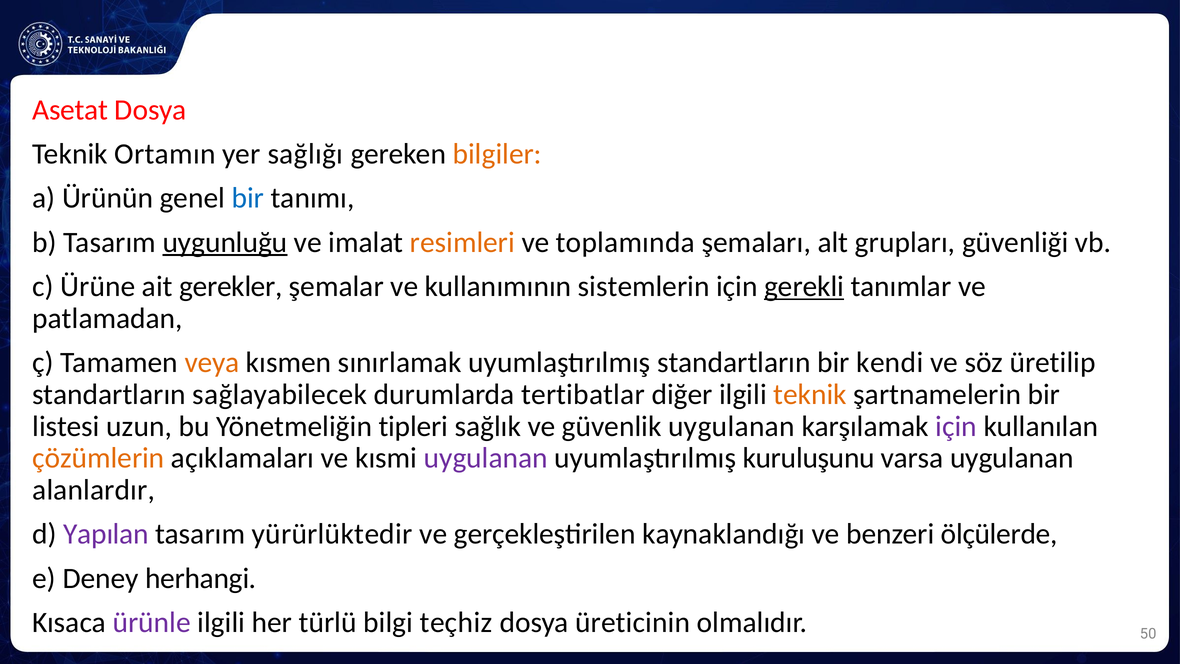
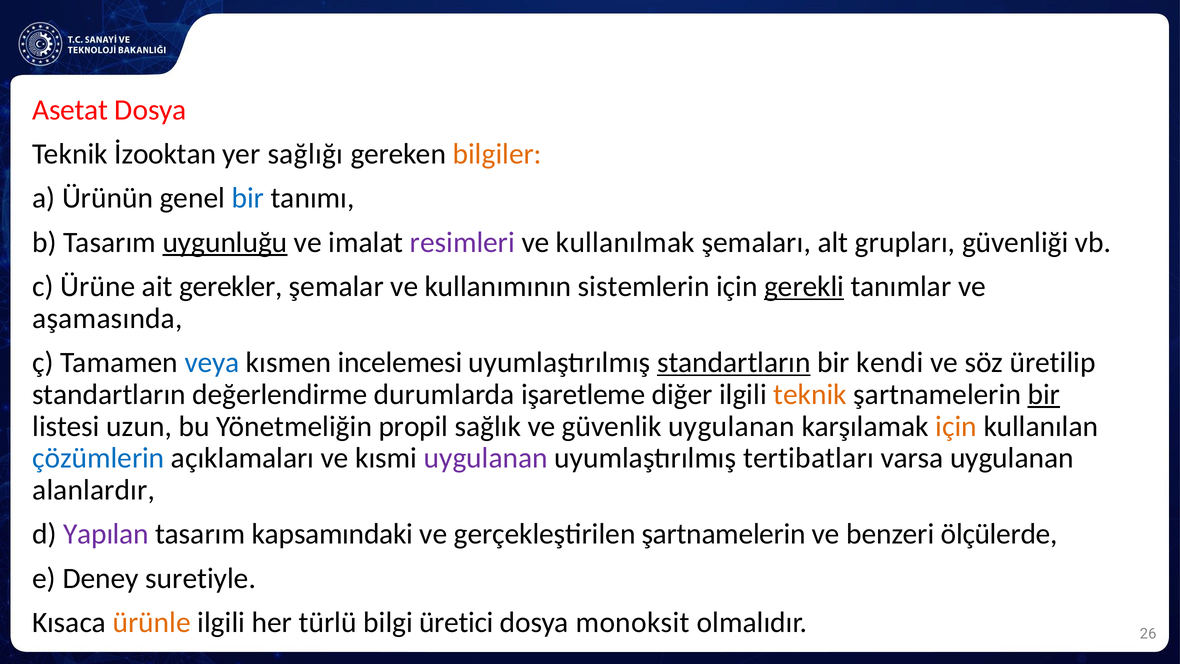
Ortamın: Ortamın -> İzooktan
resimleri colour: orange -> purple
toplamında: toplamında -> kullanılmak
patlamadan: patlamadan -> aşamasında
veya colour: orange -> blue
sınırlamak: sınırlamak -> incelemesi
standartların at (734, 362) underline: none -> present
sağlayabilecek: sağlayabilecek -> değerlendirme
tertibatlar: tertibatlar -> işaretleme
bir at (1044, 394) underline: none -> present
tipleri: tipleri -> propil
için at (956, 426) colour: purple -> orange
çözümlerin colour: orange -> blue
kuruluşunu: kuruluşunu -> tertibatları
yürürlüktedir: yürürlüktedir -> kapsamındaki
gerçekleştirilen kaynaklandığı: kaynaklandığı -> şartnamelerin
herhangi: herhangi -> suretiyle
ürünle colour: purple -> orange
teçhiz: teçhiz -> üretici
üreticinin: üreticinin -> monoksit
50: 50 -> 26
